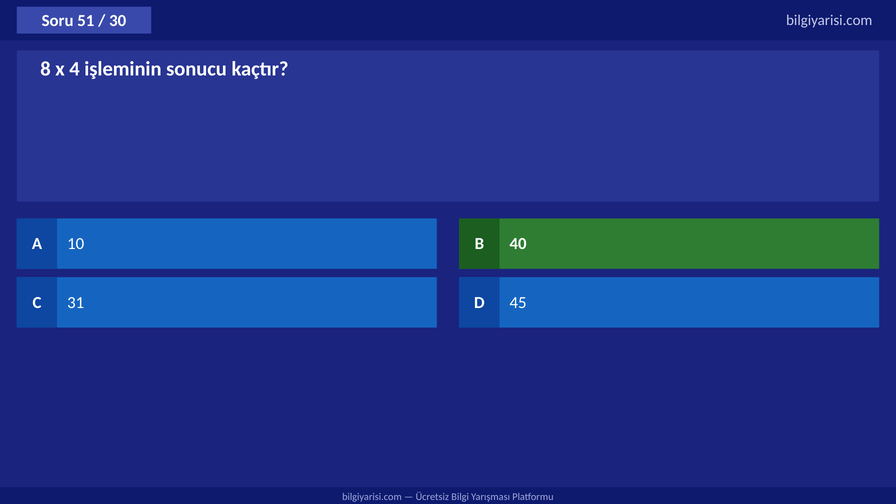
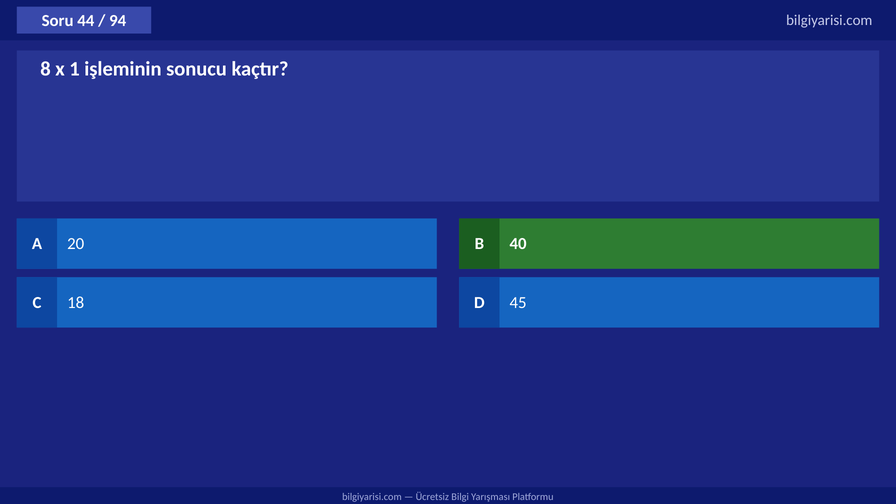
51: 51 -> 44
30: 30 -> 94
4: 4 -> 1
10: 10 -> 20
31: 31 -> 18
